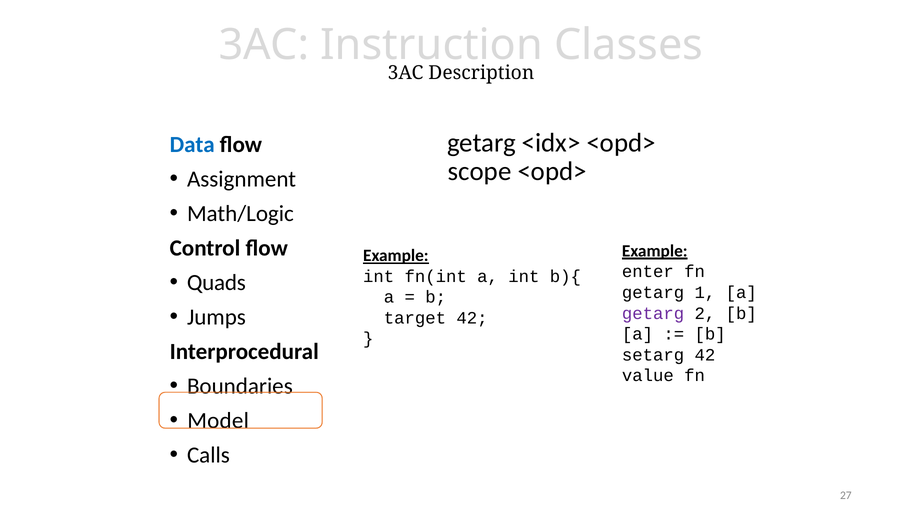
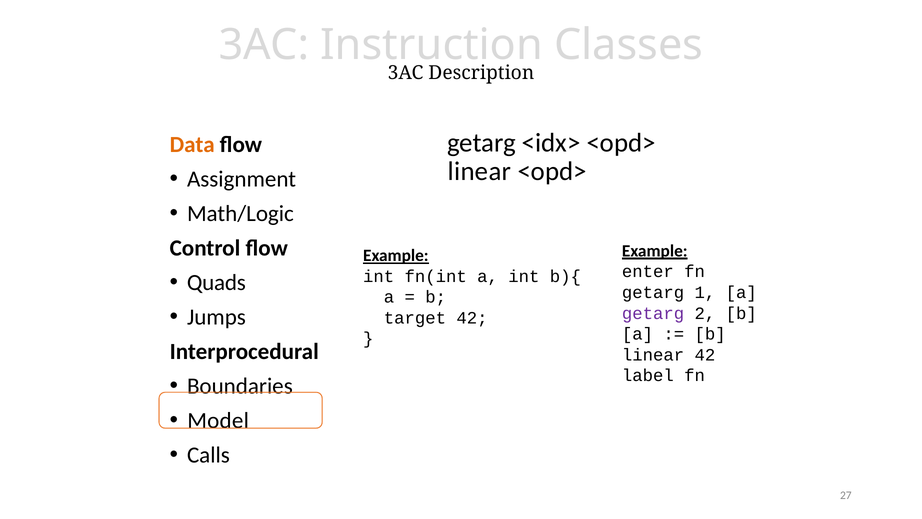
Data colour: blue -> orange
scope at (480, 171): scope -> linear
setarg at (653, 355): setarg -> linear
value: value -> label
